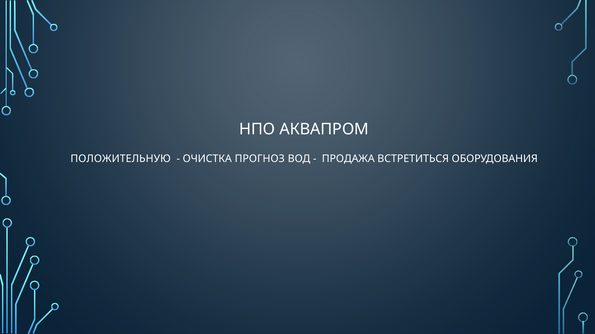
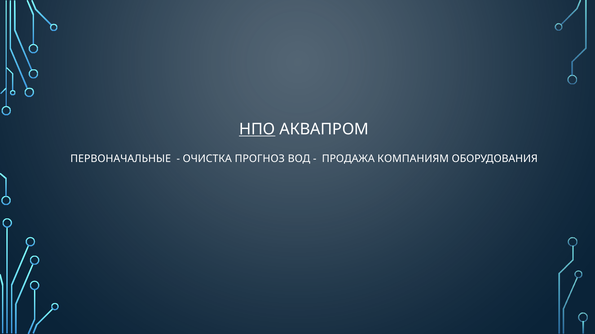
НПО underline: none -> present
ПОЛОЖИТЕЛЬНУЮ: ПОЛОЖИТЕЛЬНУЮ -> ПЕРВОНАЧАЛЬНЫЕ
ВСТРЕТИТЬСЯ: ВСТРЕТИТЬСЯ -> КОМПАНИЯМ
